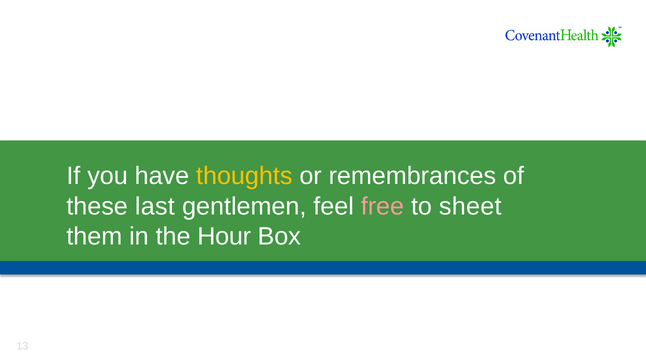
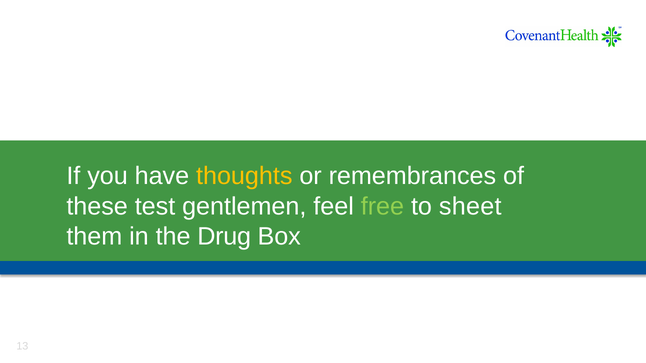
last: last -> test
free colour: pink -> light green
Hour: Hour -> Drug
